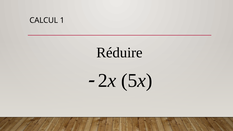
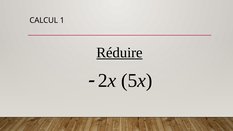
Réduire underline: none -> present
